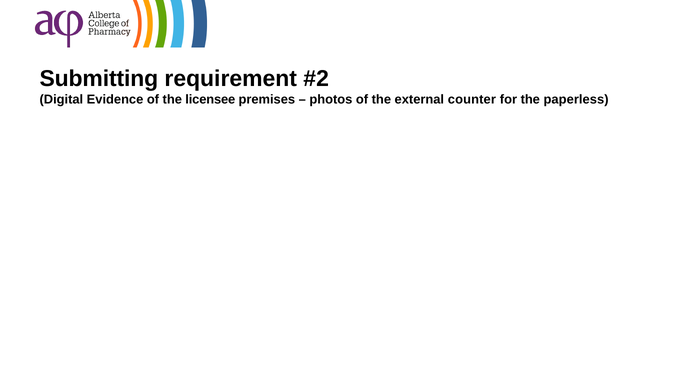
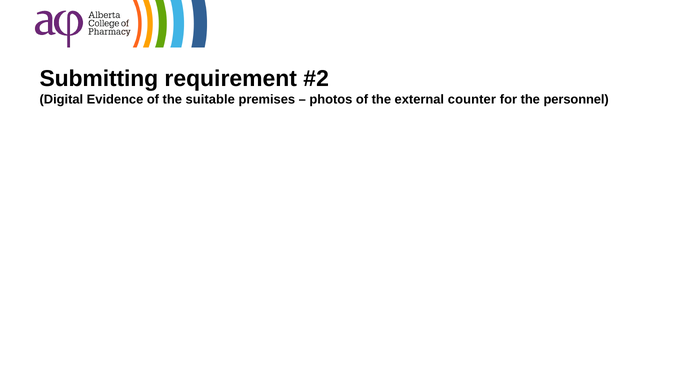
licensee: licensee -> suitable
paperless: paperless -> personnel
